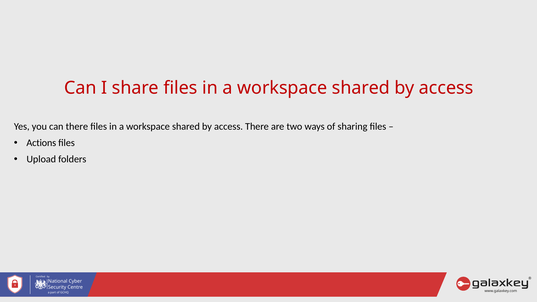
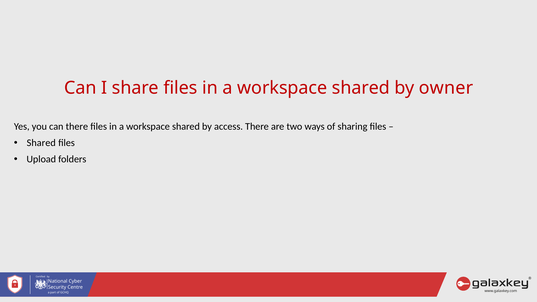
access at (446, 88): access -> owner
Actions at (41, 143): Actions -> Shared
